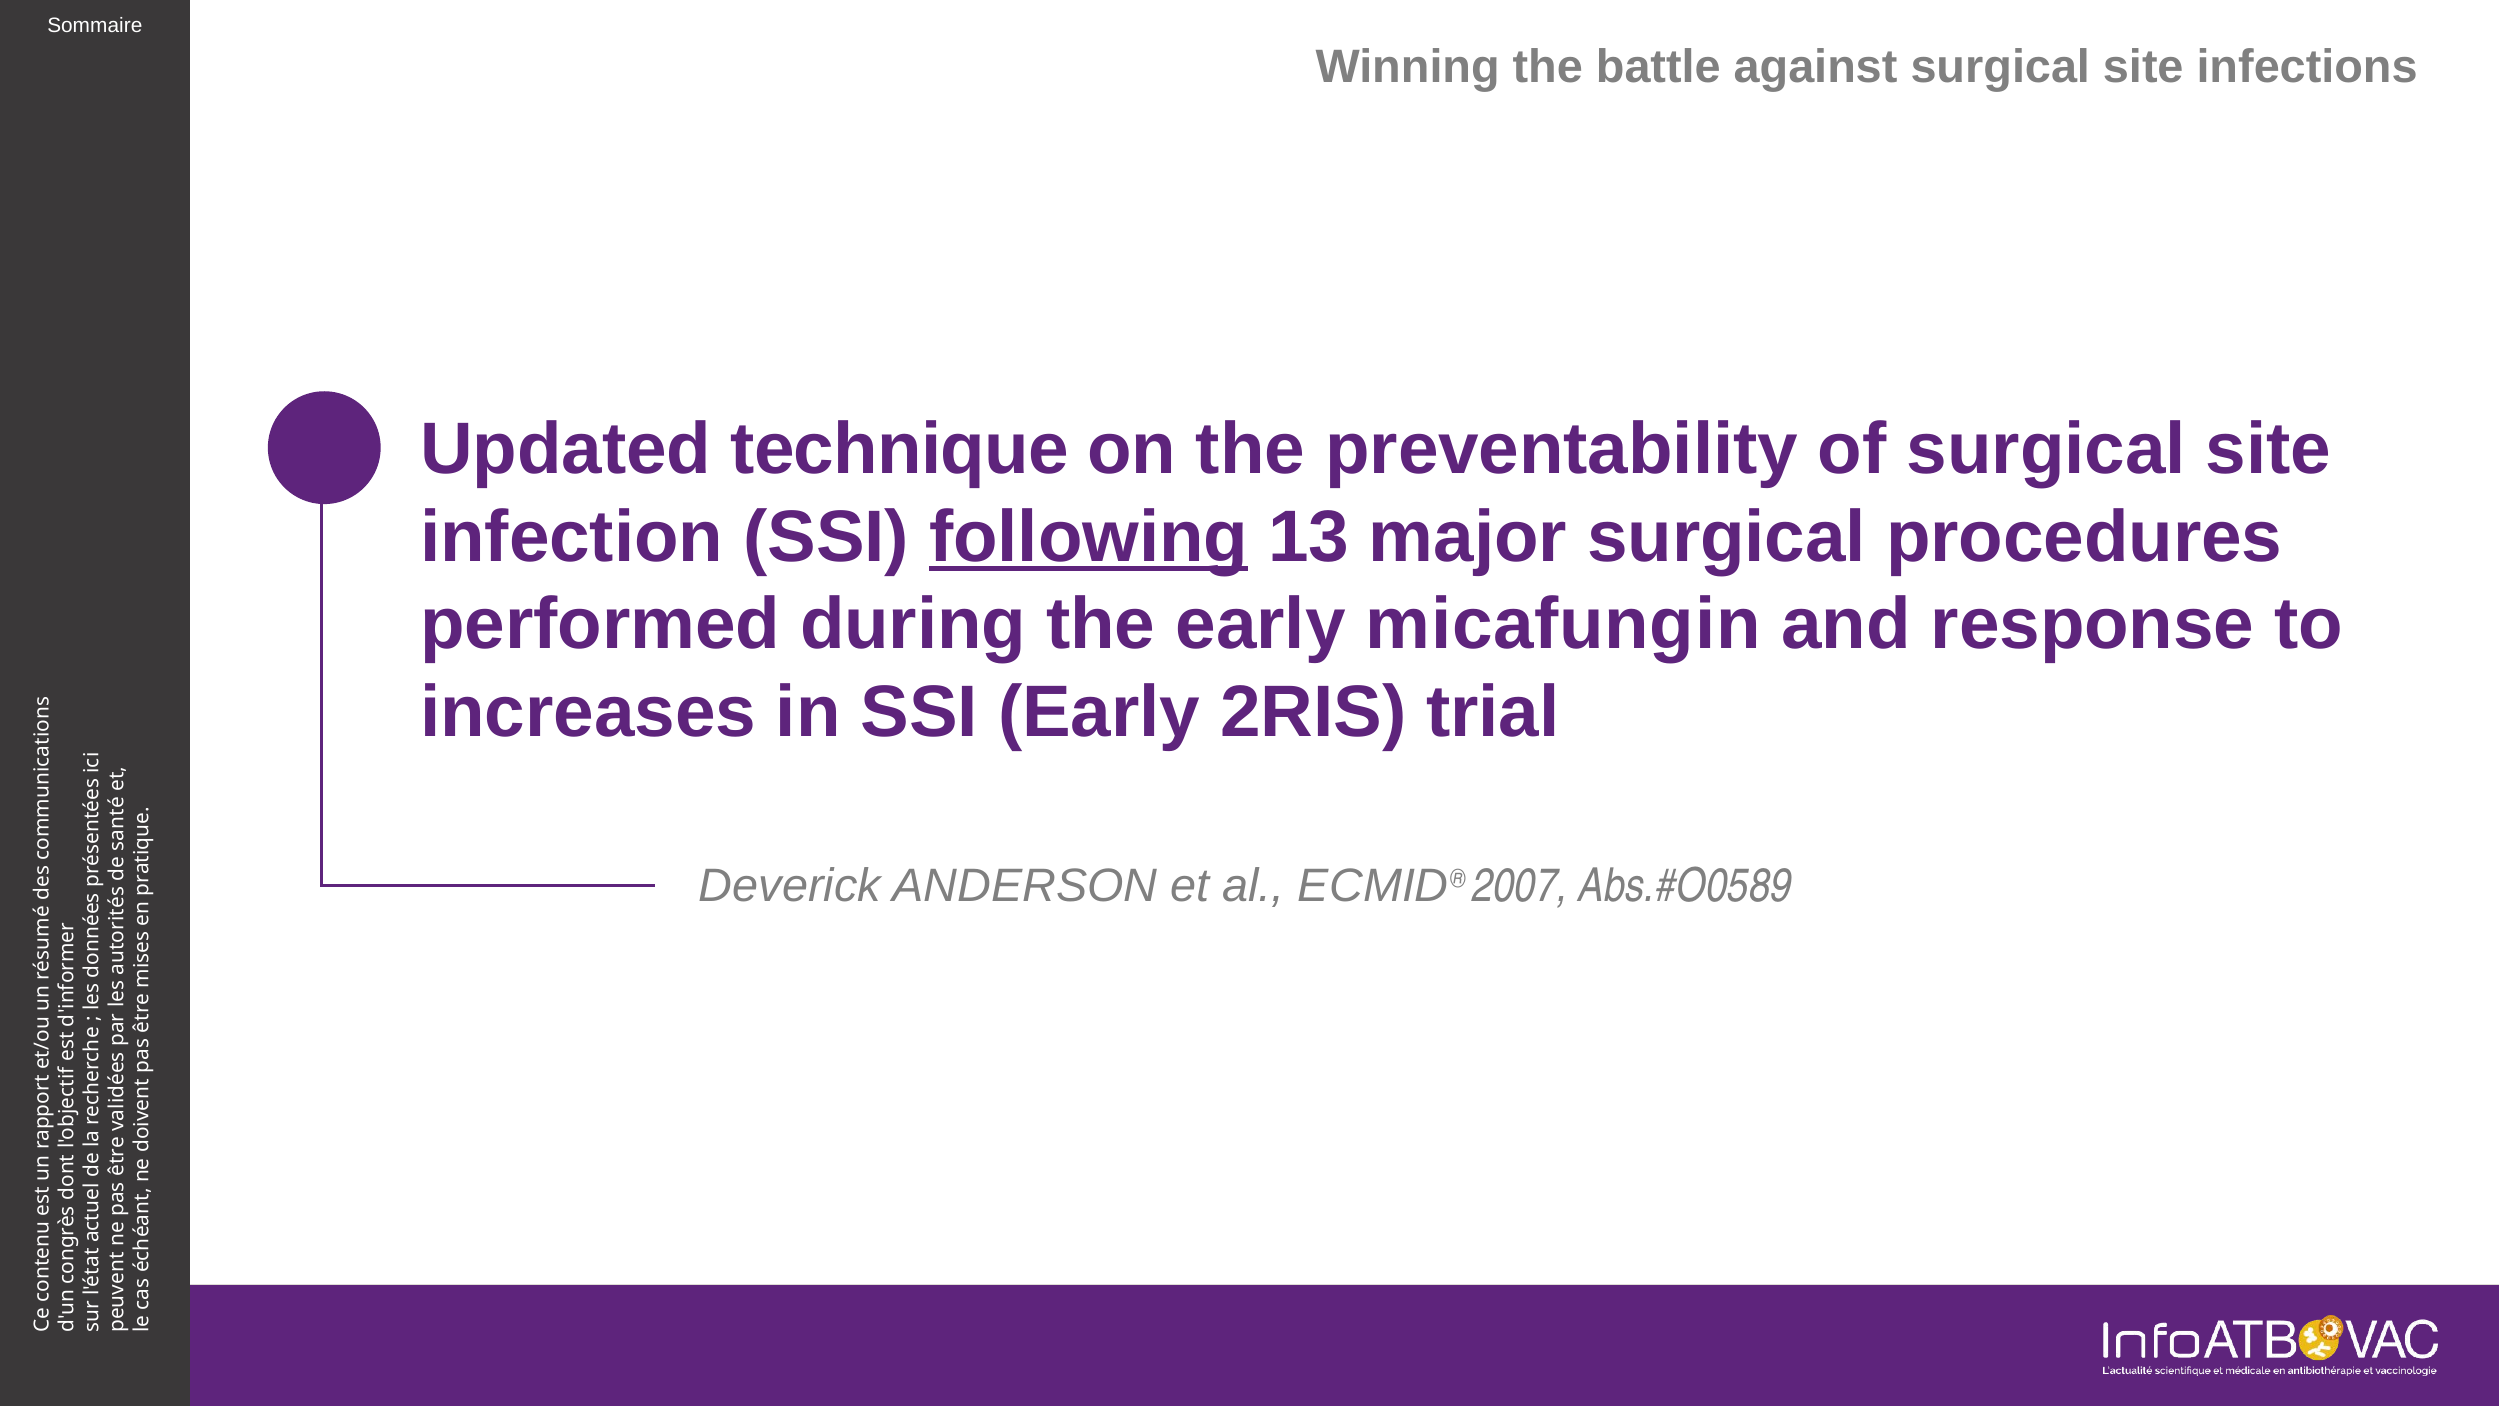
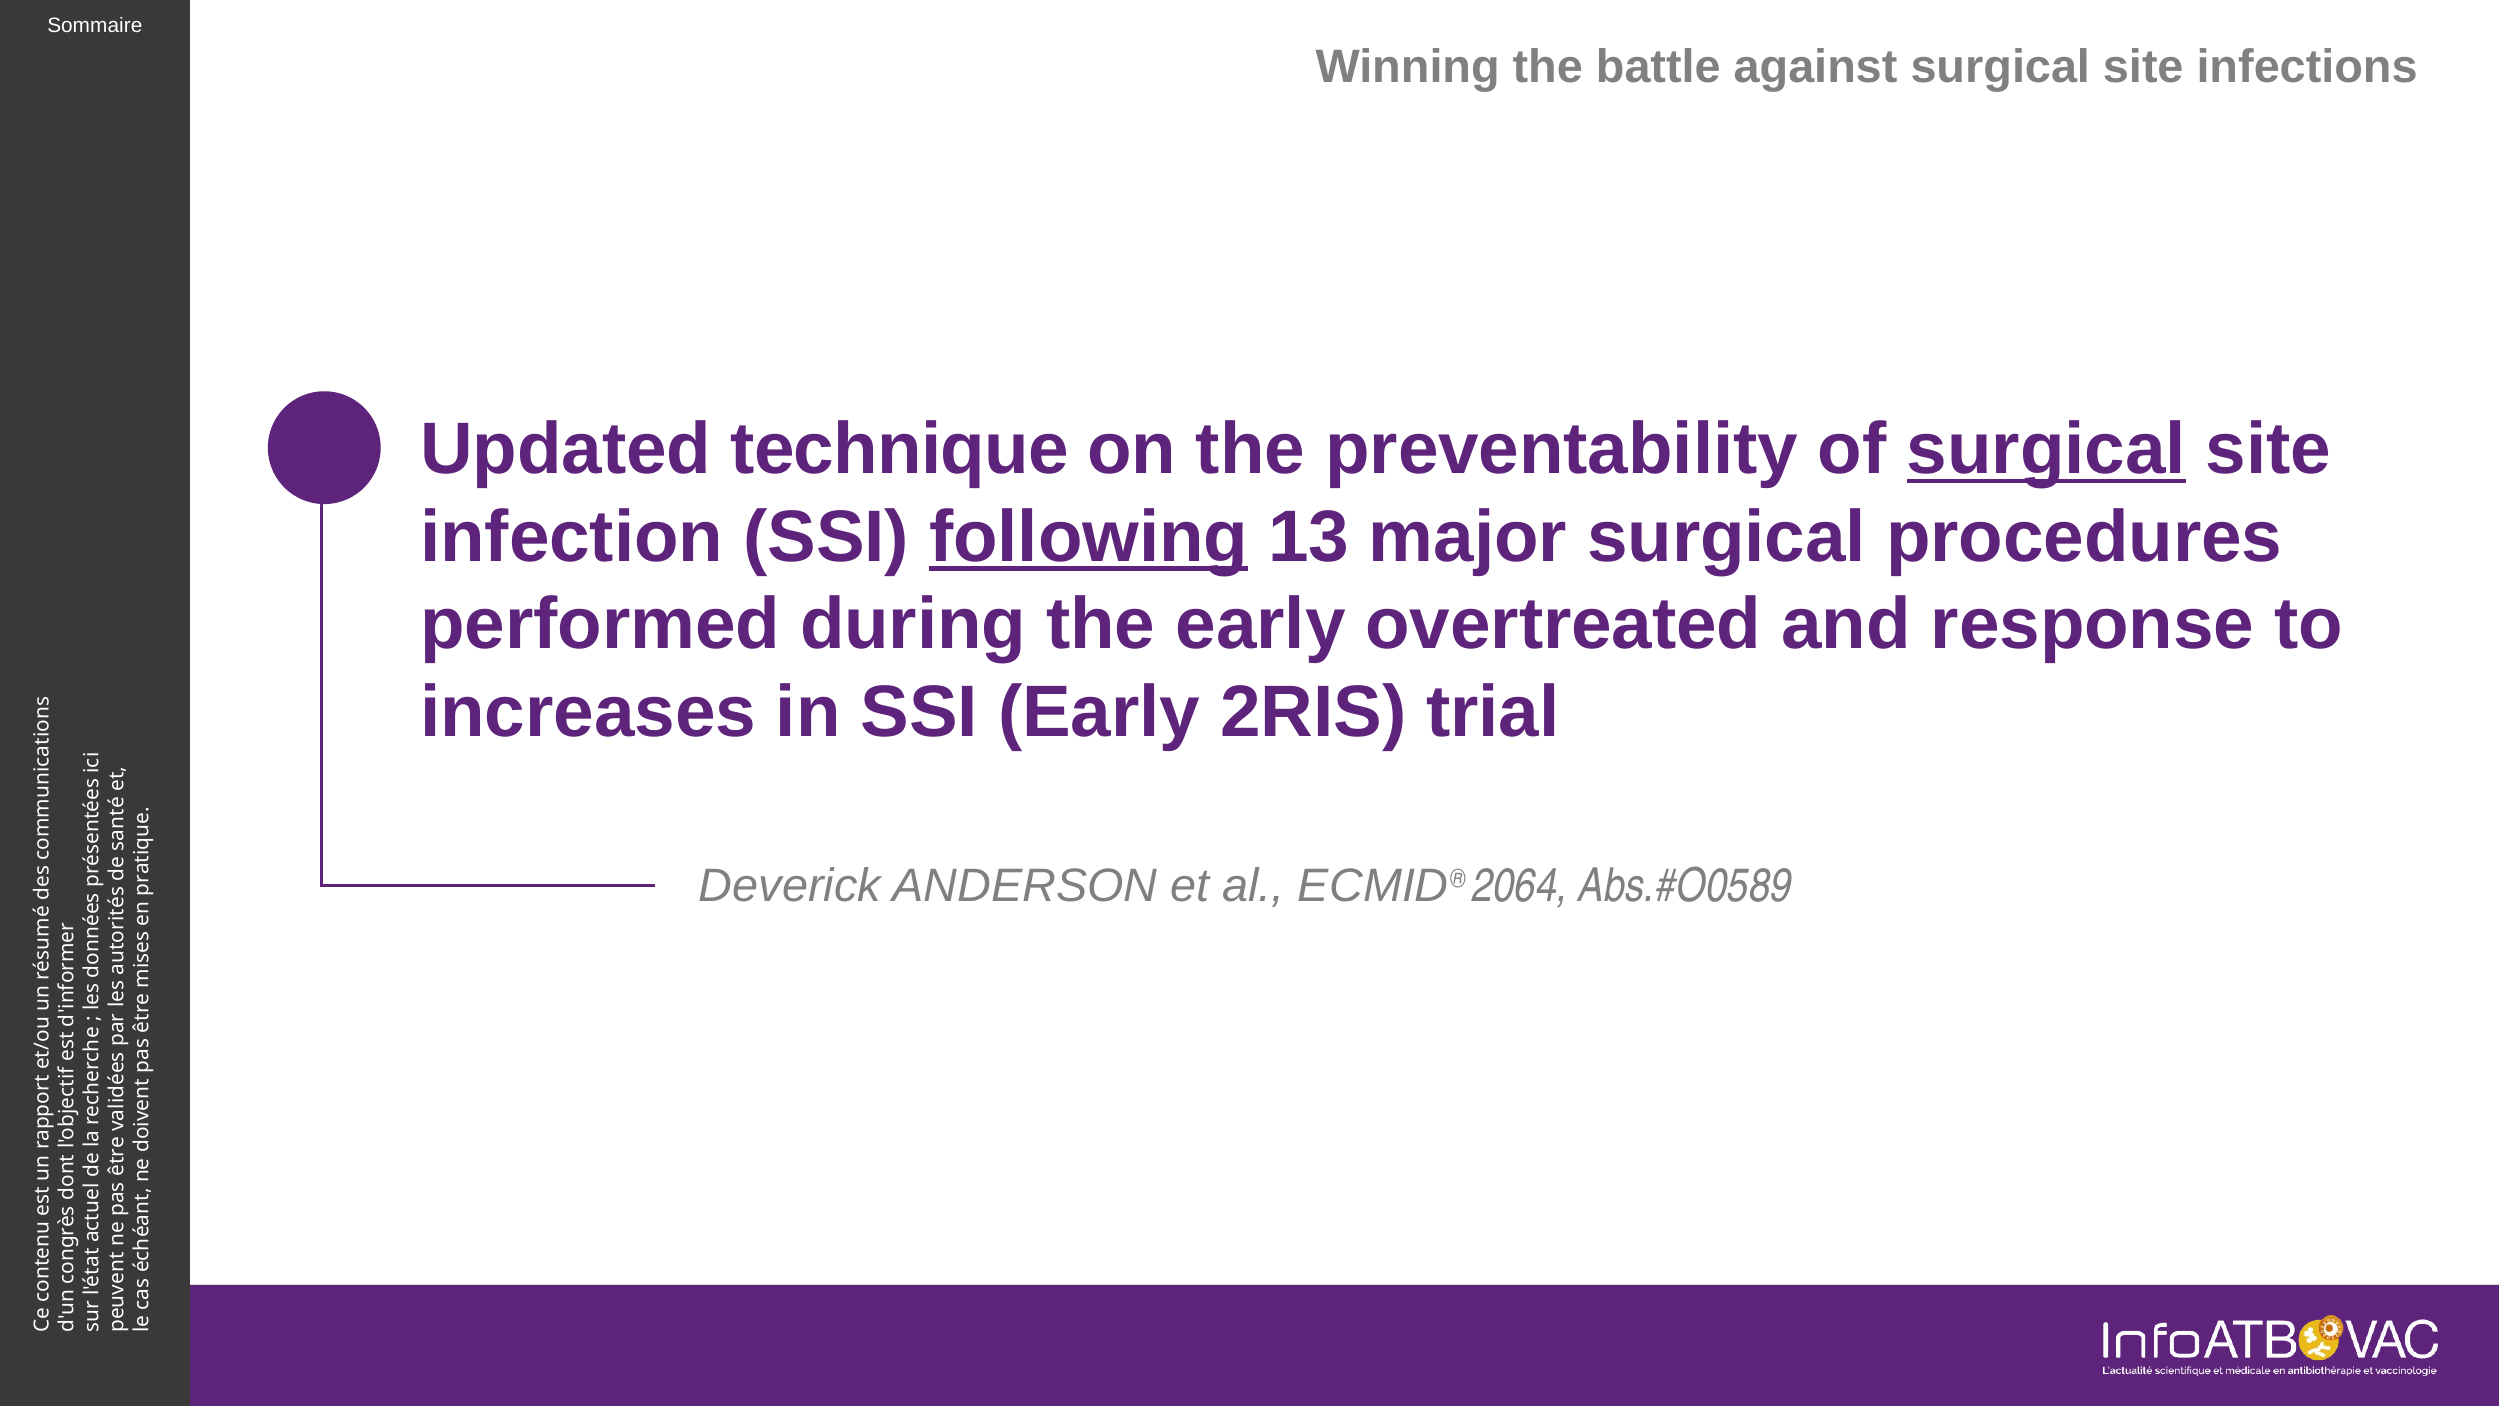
surgical at (2046, 449) underline: none -> present
micafungin: micafungin -> overtreated
2007: 2007 -> 2064
